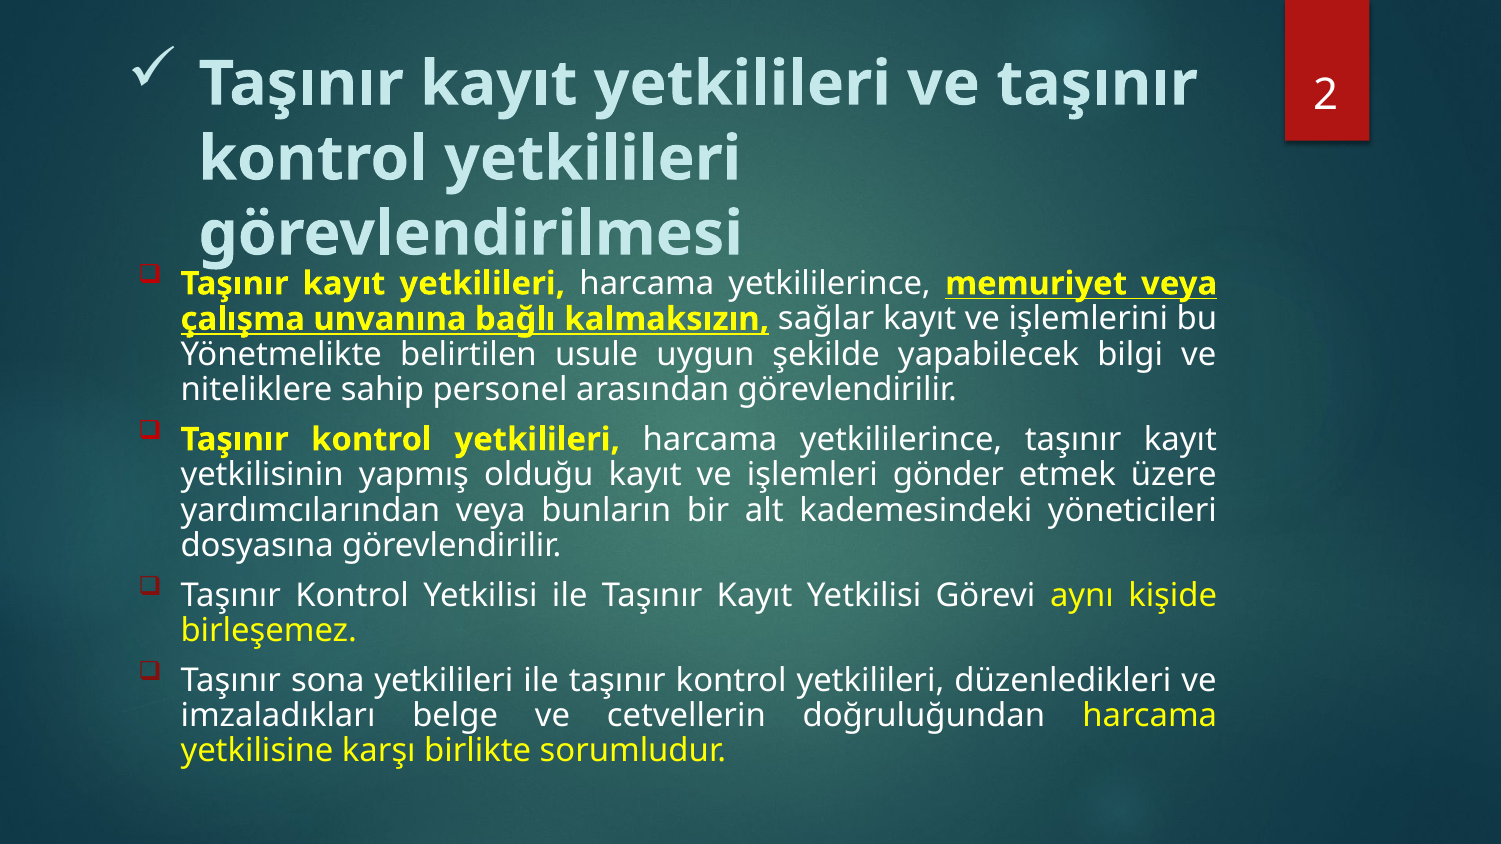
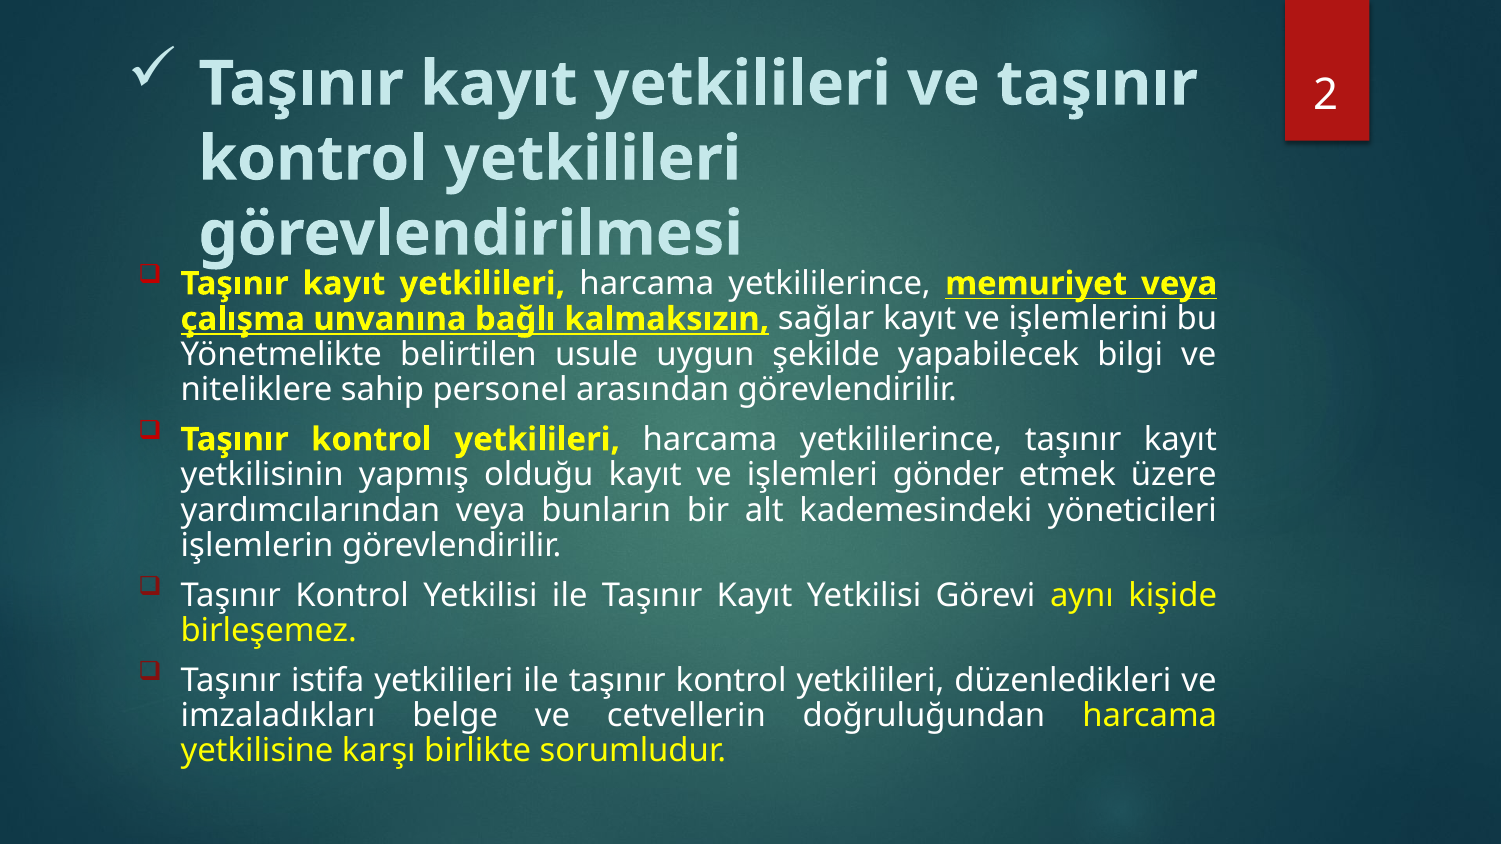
dosyasına: dosyasına -> işlemlerin
sona: sona -> istifa
